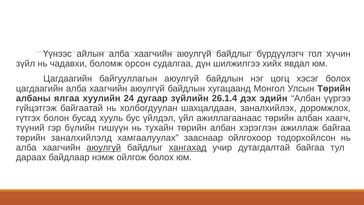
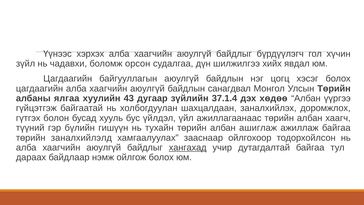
айлын: айлын -> хэрхэх
хугацаанд: хугацаанд -> санагдвал
24: 24 -> 43
26.1.4: 26.1.4 -> 37.1.4
эдийн: эдийн -> хөдөө
хэрэглэн: хэрэглэн -> ашиглаж
аюулгүй at (104, 147) underline: present -> none
